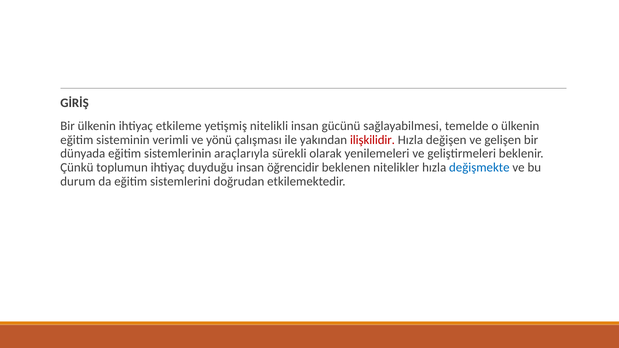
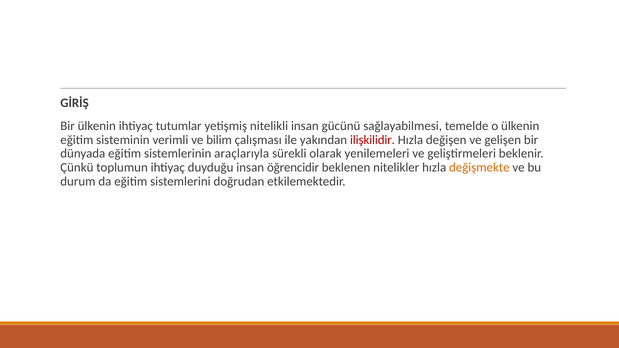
etkileme: etkileme -> tutumlar
yönü: yönü -> bilim
değişmekte colour: blue -> orange
